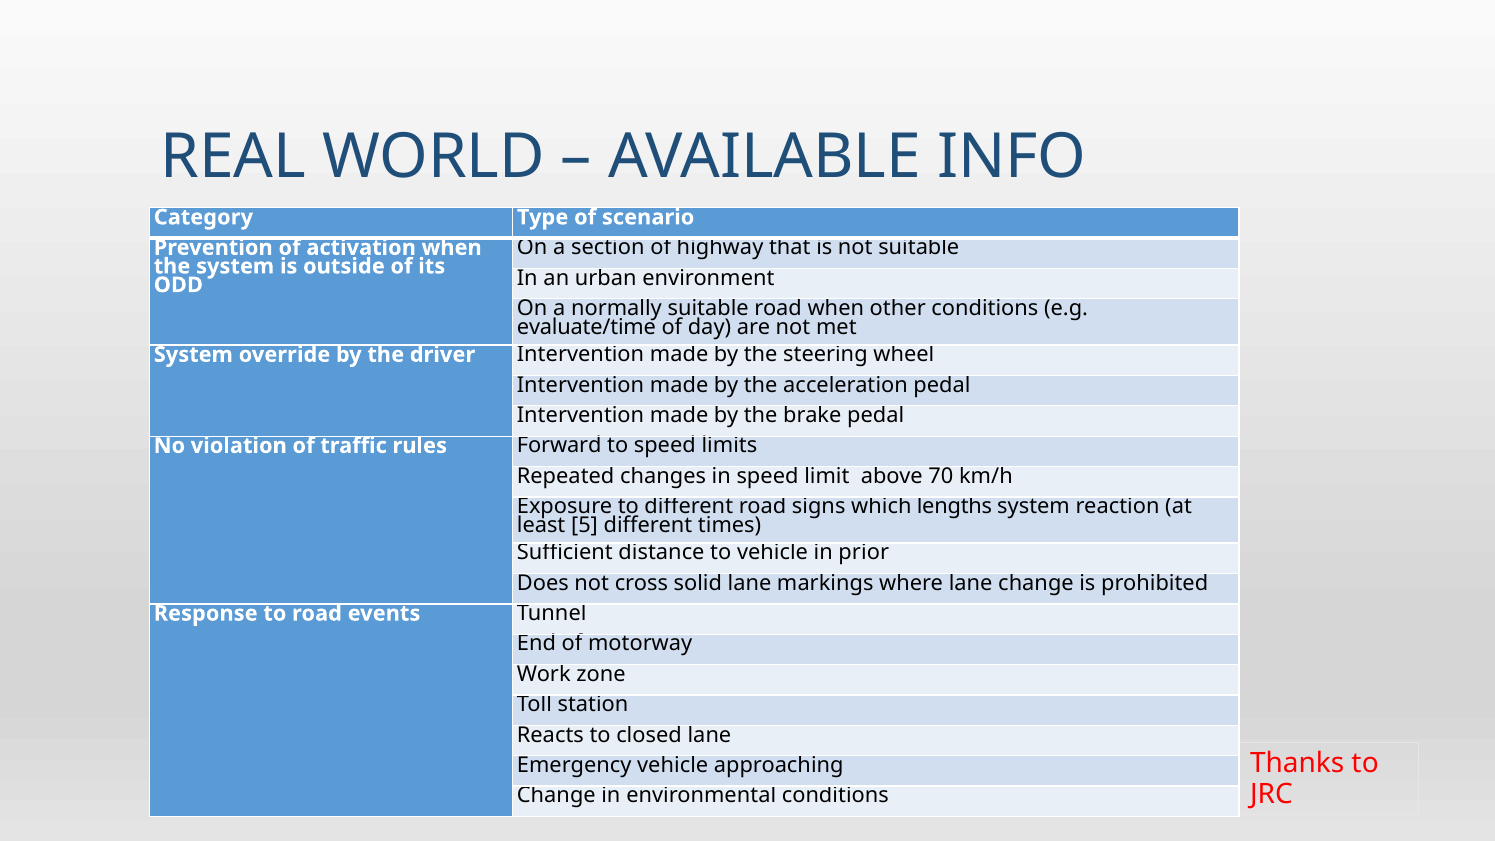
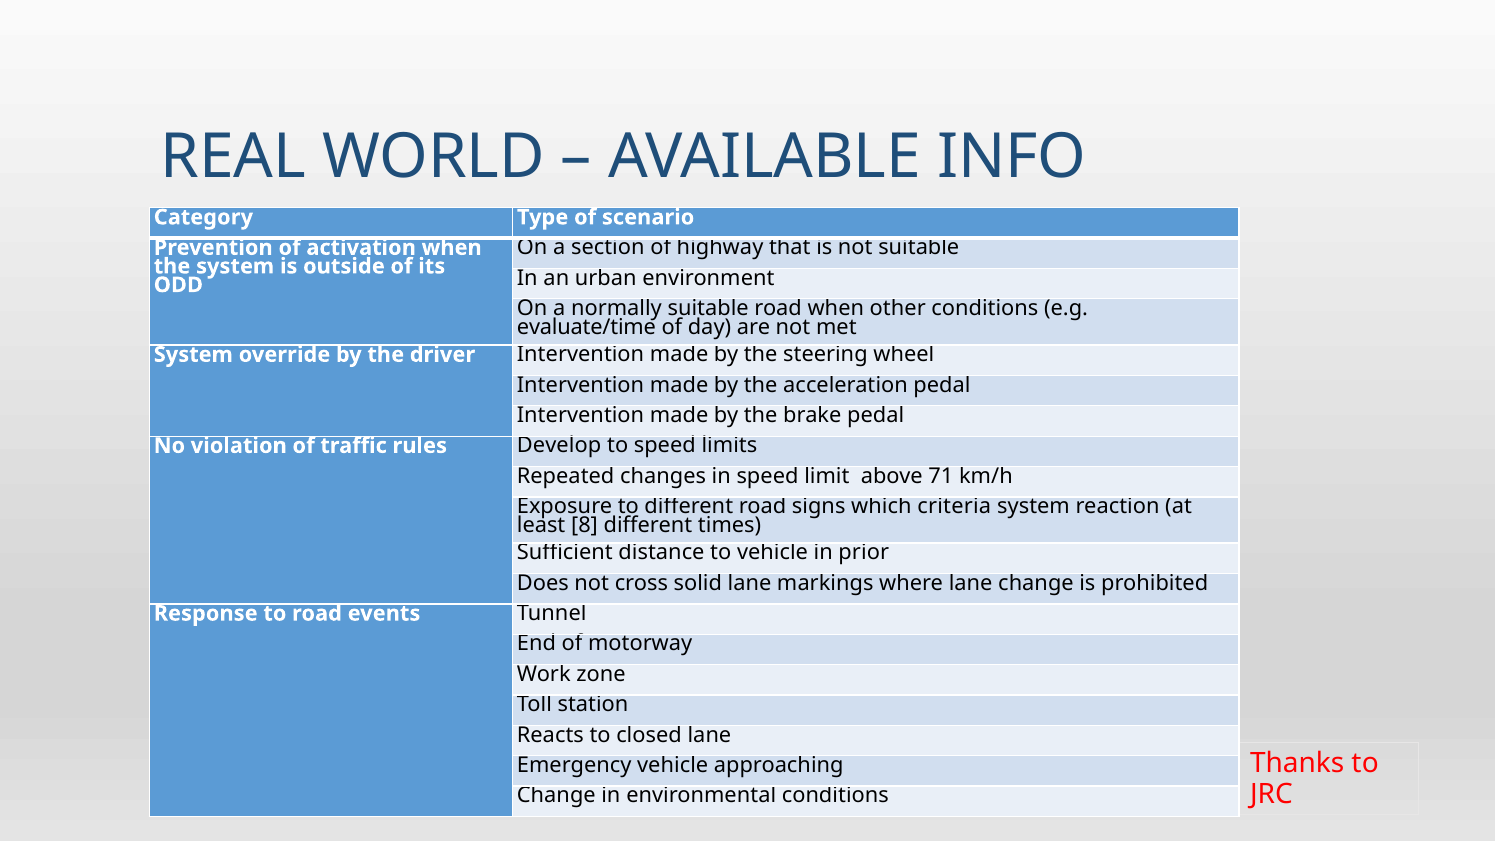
Forward: Forward -> Develop
70: 70 -> 71
lengths: lengths -> criteria
5: 5 -> 8
